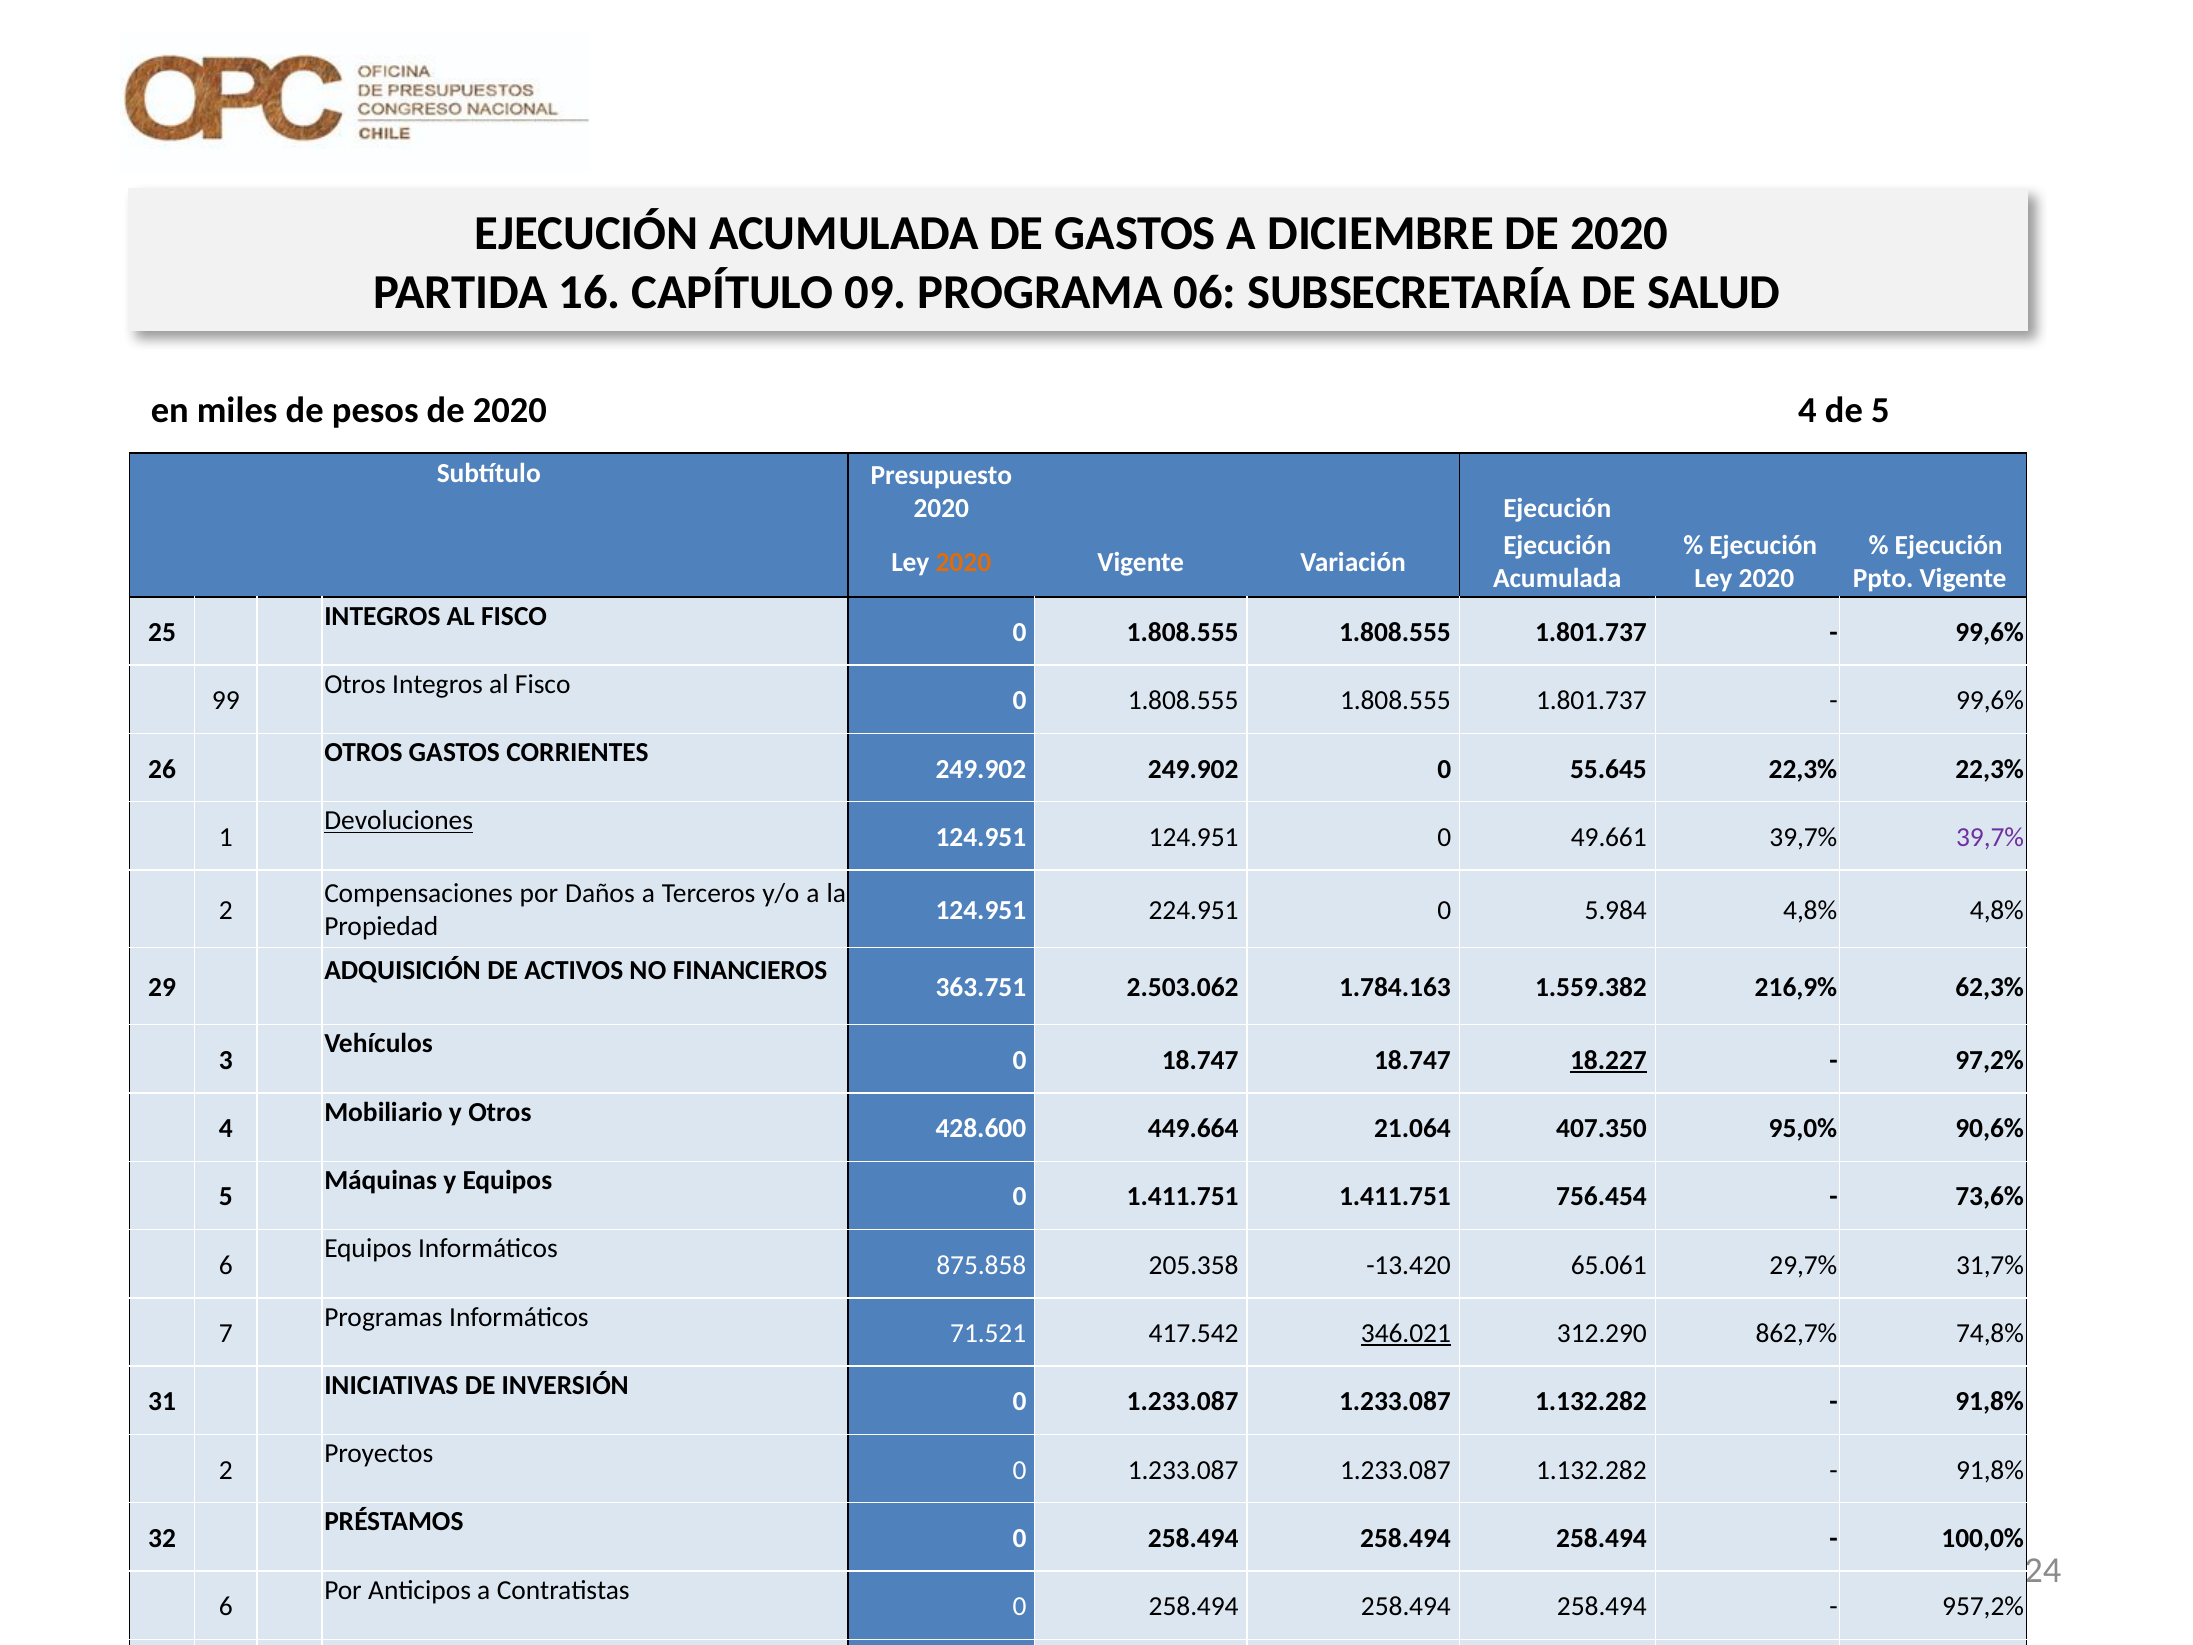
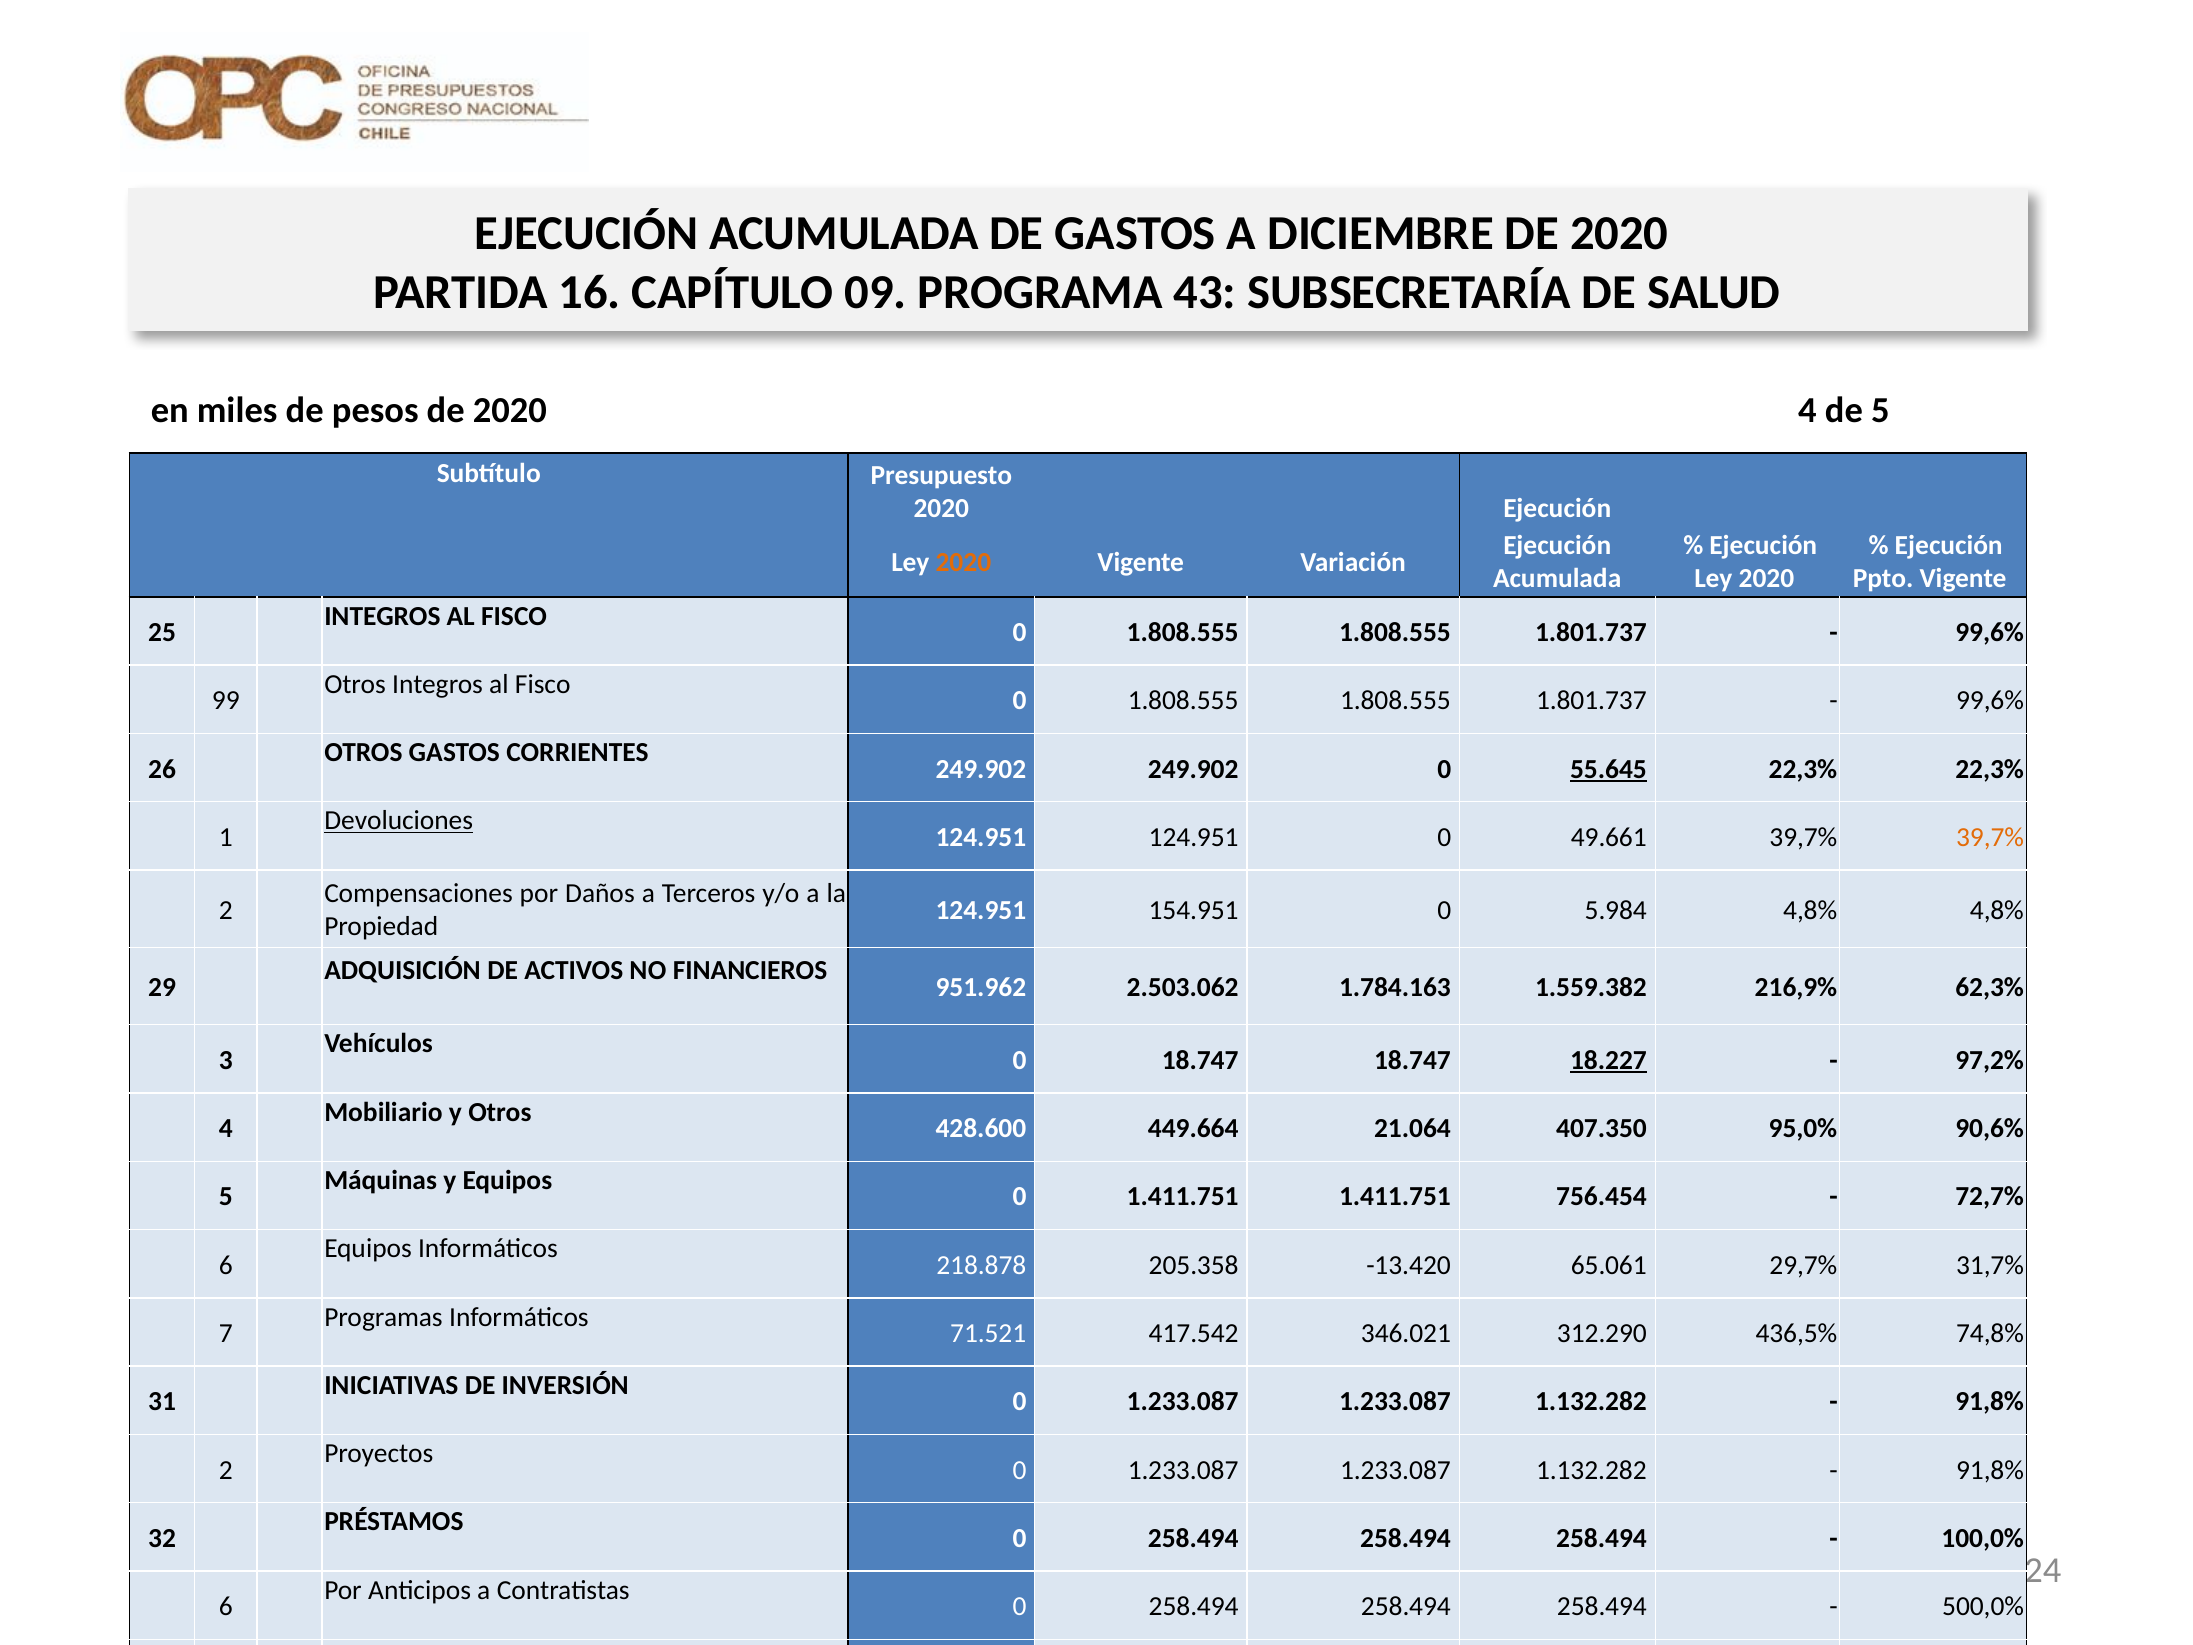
06: 06 -> 43
55.645 underline: none -> present
39,7% at (1990, 837) colour: purple -> orange
224.951: 224.951 -> 154.951
363.751: 363.751 -> 951.962
73,6%: 73,6% -> 72,7%
875.858: 875.858 -> 218.878
346.021 underline: present -> none
862,7%: 862,7% -> 436,5%
957,2%: 957,2% -> 500,0%
